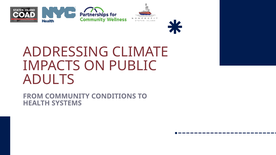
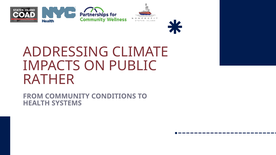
ADULTS: ADULTS -> RATHER
